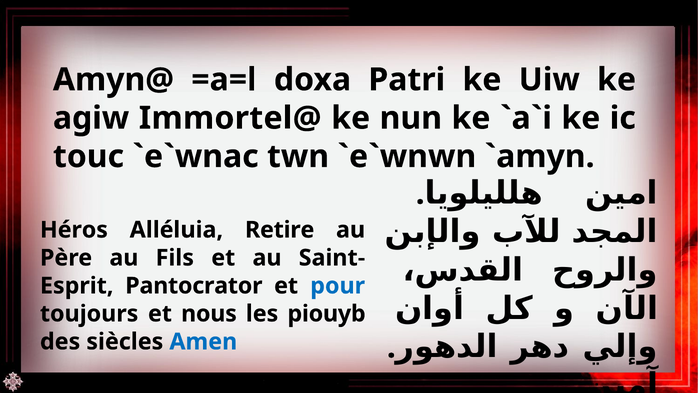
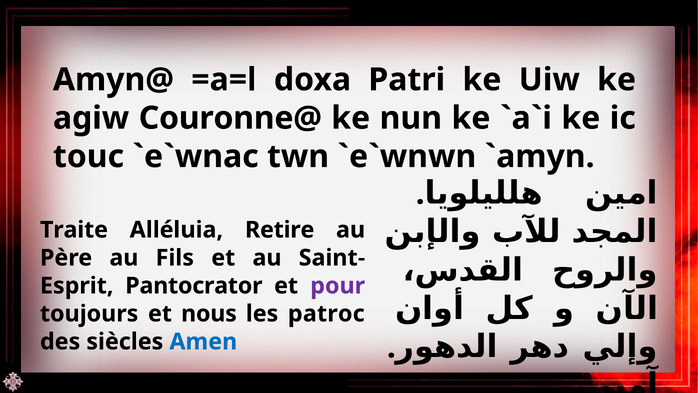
Immortel@: Immortel@ -> Couronne@
Héros: Héros -> Traite
pour colour: blue -> purple
piouyb: piouyb -> patroc
